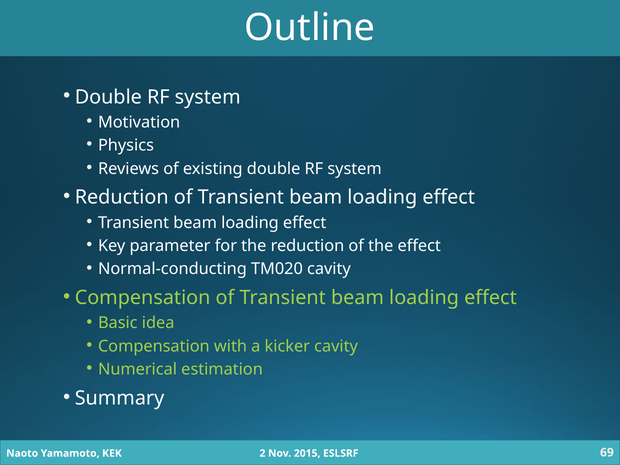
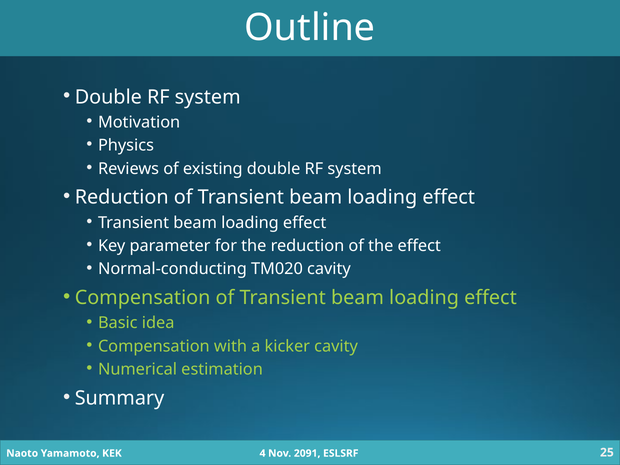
2: 2 -> 4
2015: 2015 -> 2091
69: 69 -> 25
